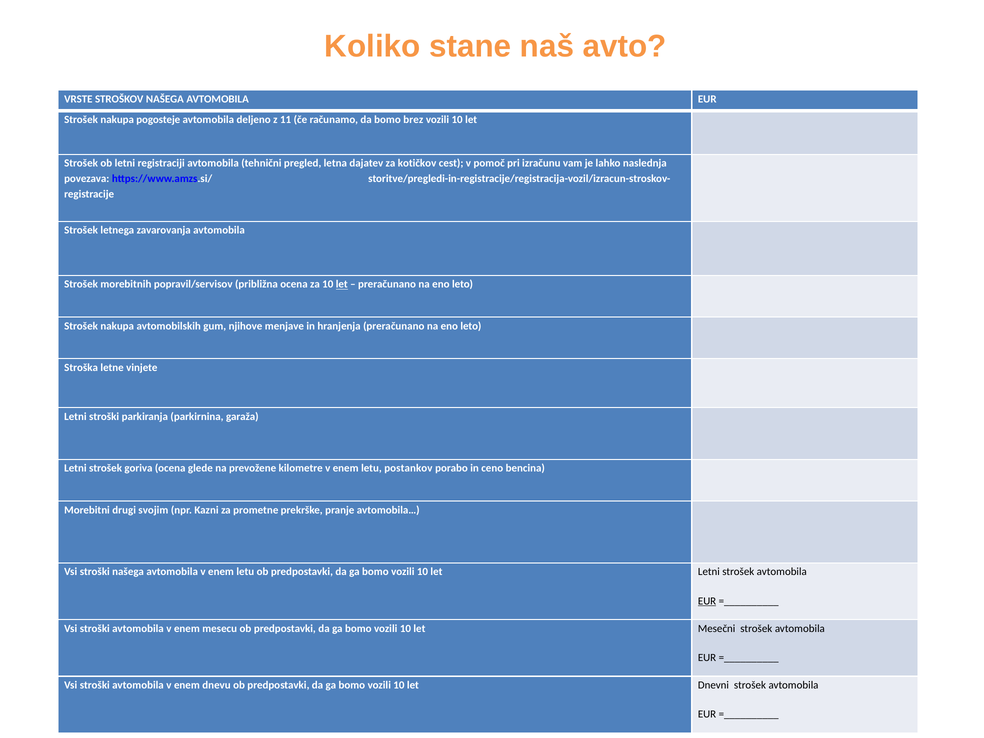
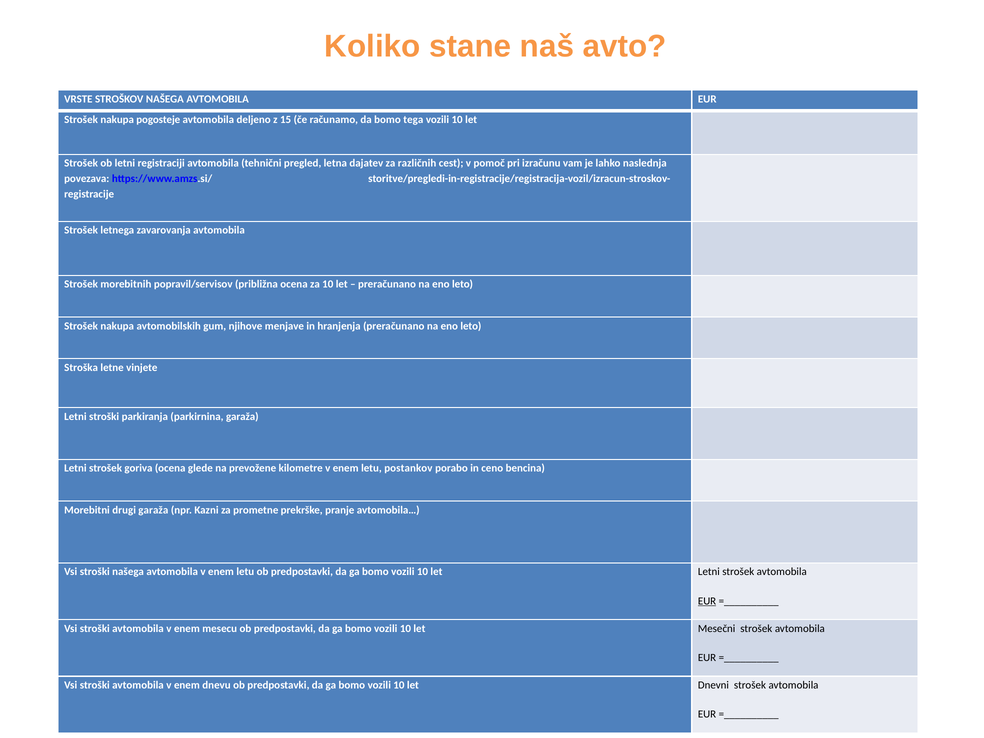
11: 11 -> 15
brez: brez -> tega
kotičkov: kotičkov -> različnih
let at (342, 284) underline: present -> none
drugi svojim: svojim -> garaža
